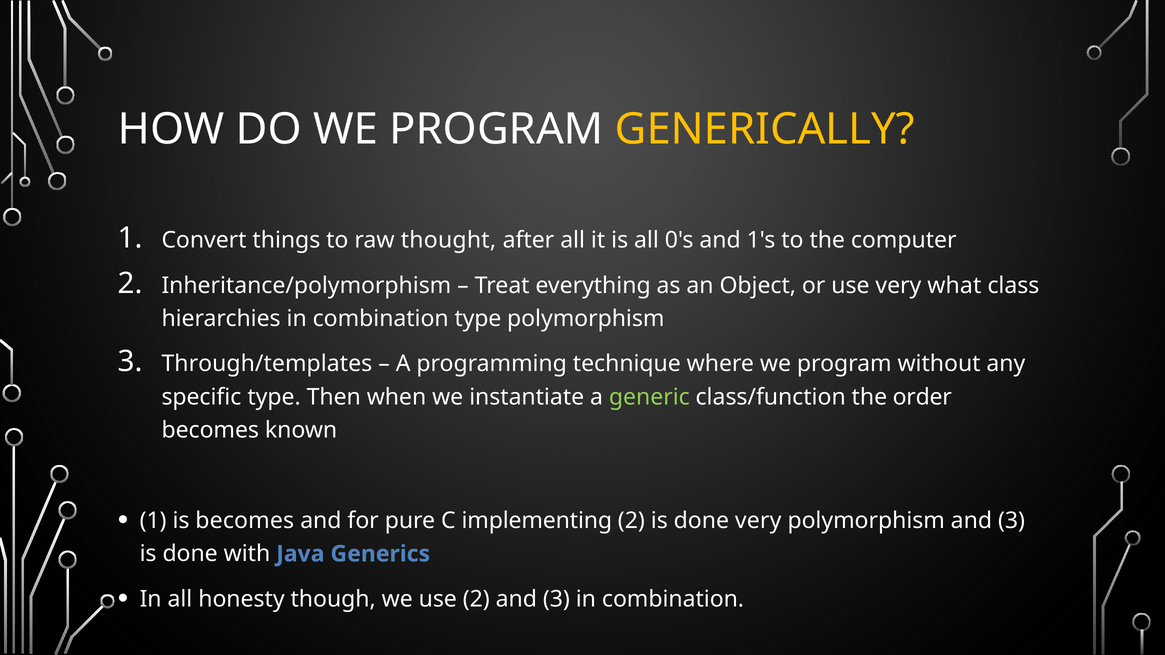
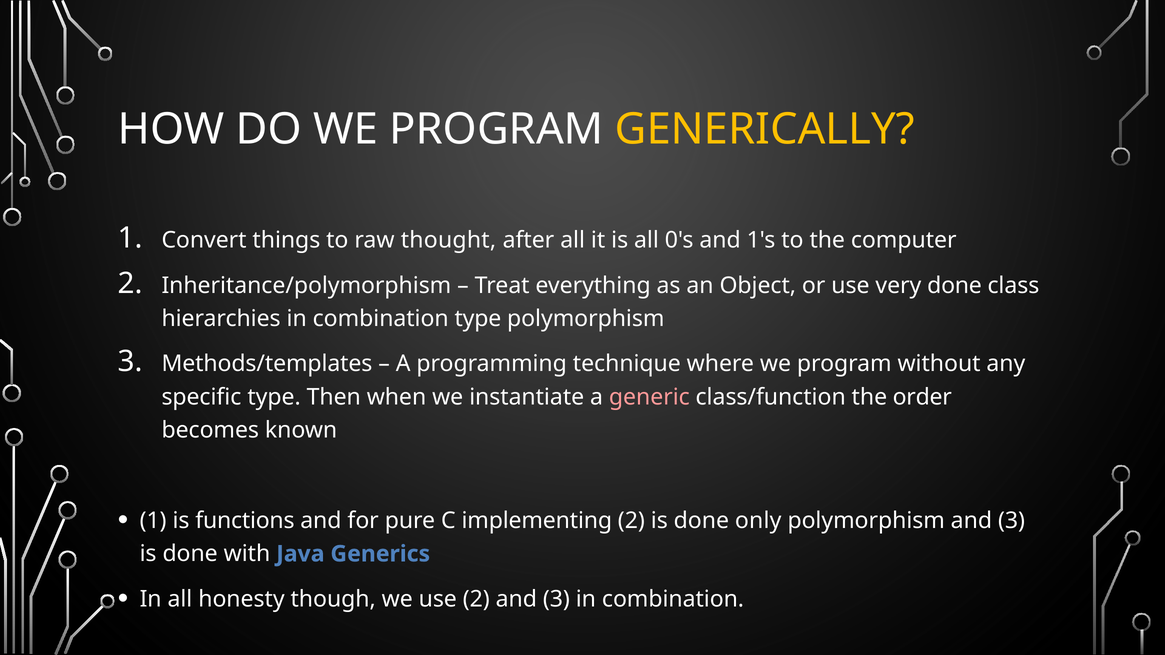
very what: what -> done
Through/templates: Through/templates -> Methods/templates
generic colour: light green -> pink
is becomes: becomes -> functions
done very: very -> only
